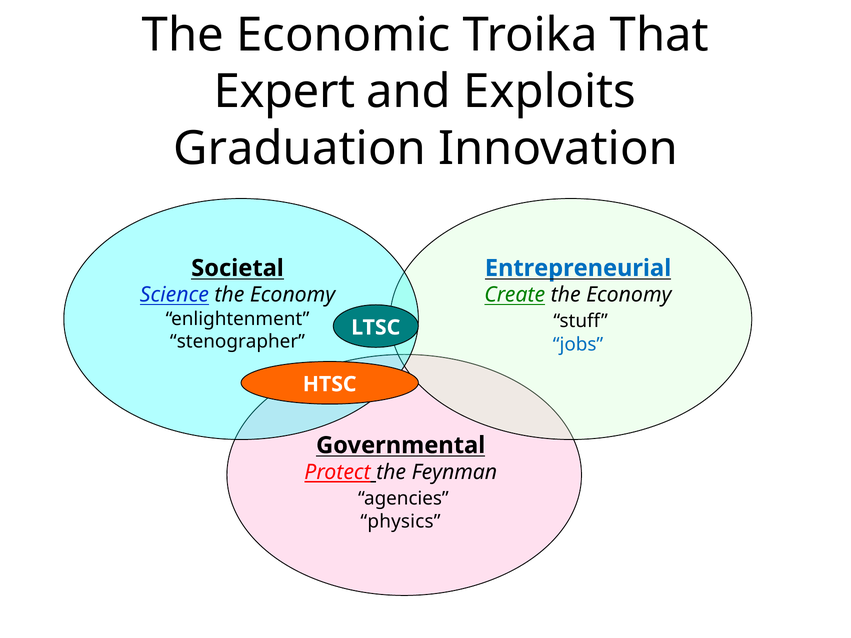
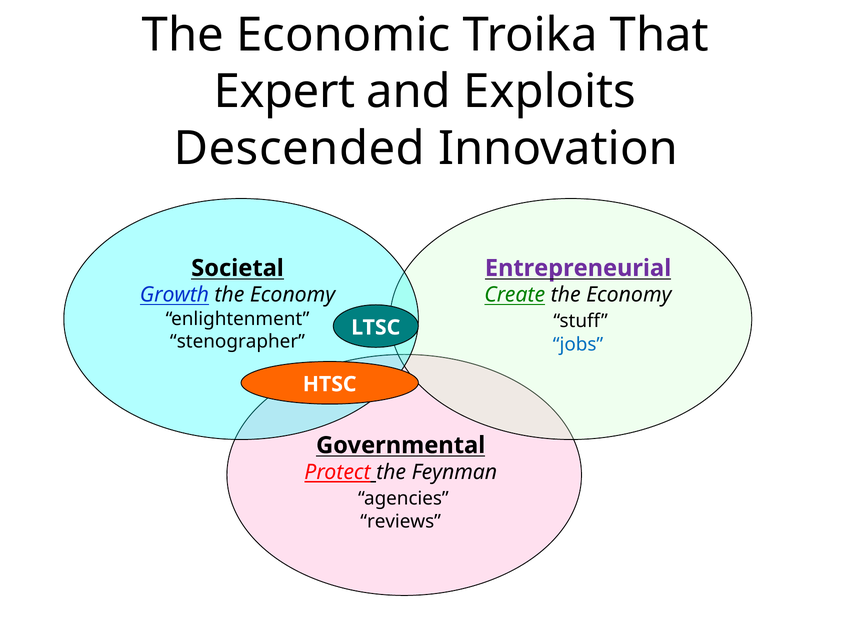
Graduation: Graduation -> Descended
Entrepreneurial colour: blue -> purple
Science: Science -> Growth
physics: physics -> reviews
